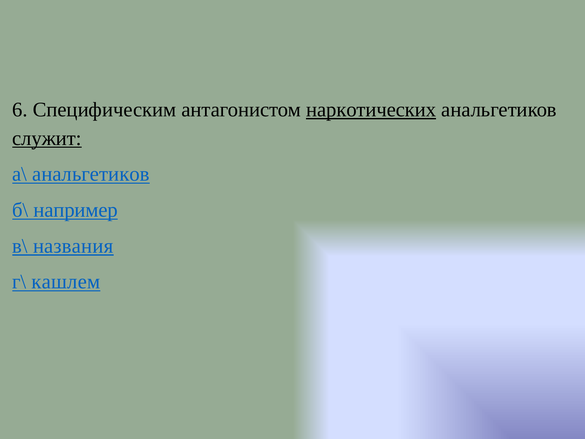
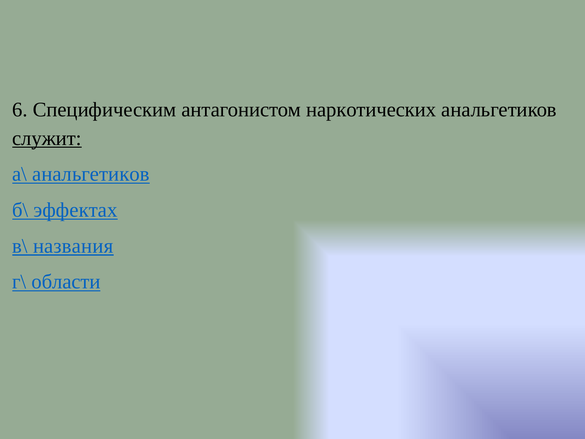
наркотических underline: present -> none
например: например -> эффектах
кашлем: кашлем -> области
